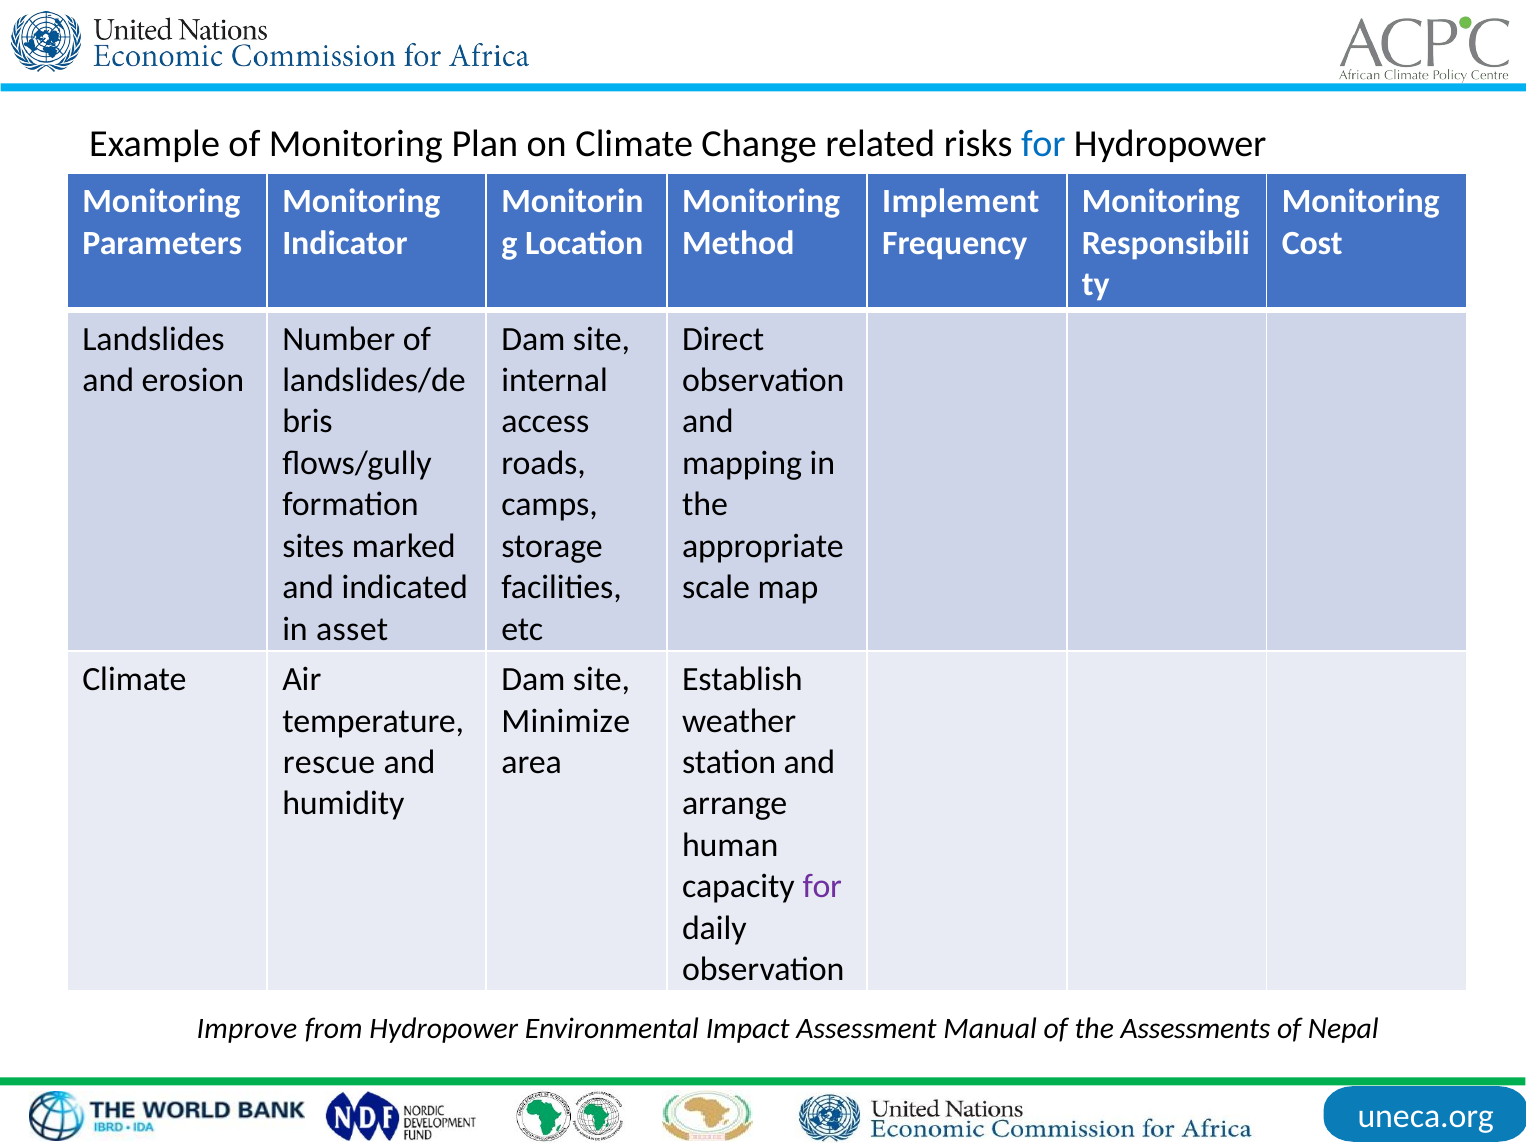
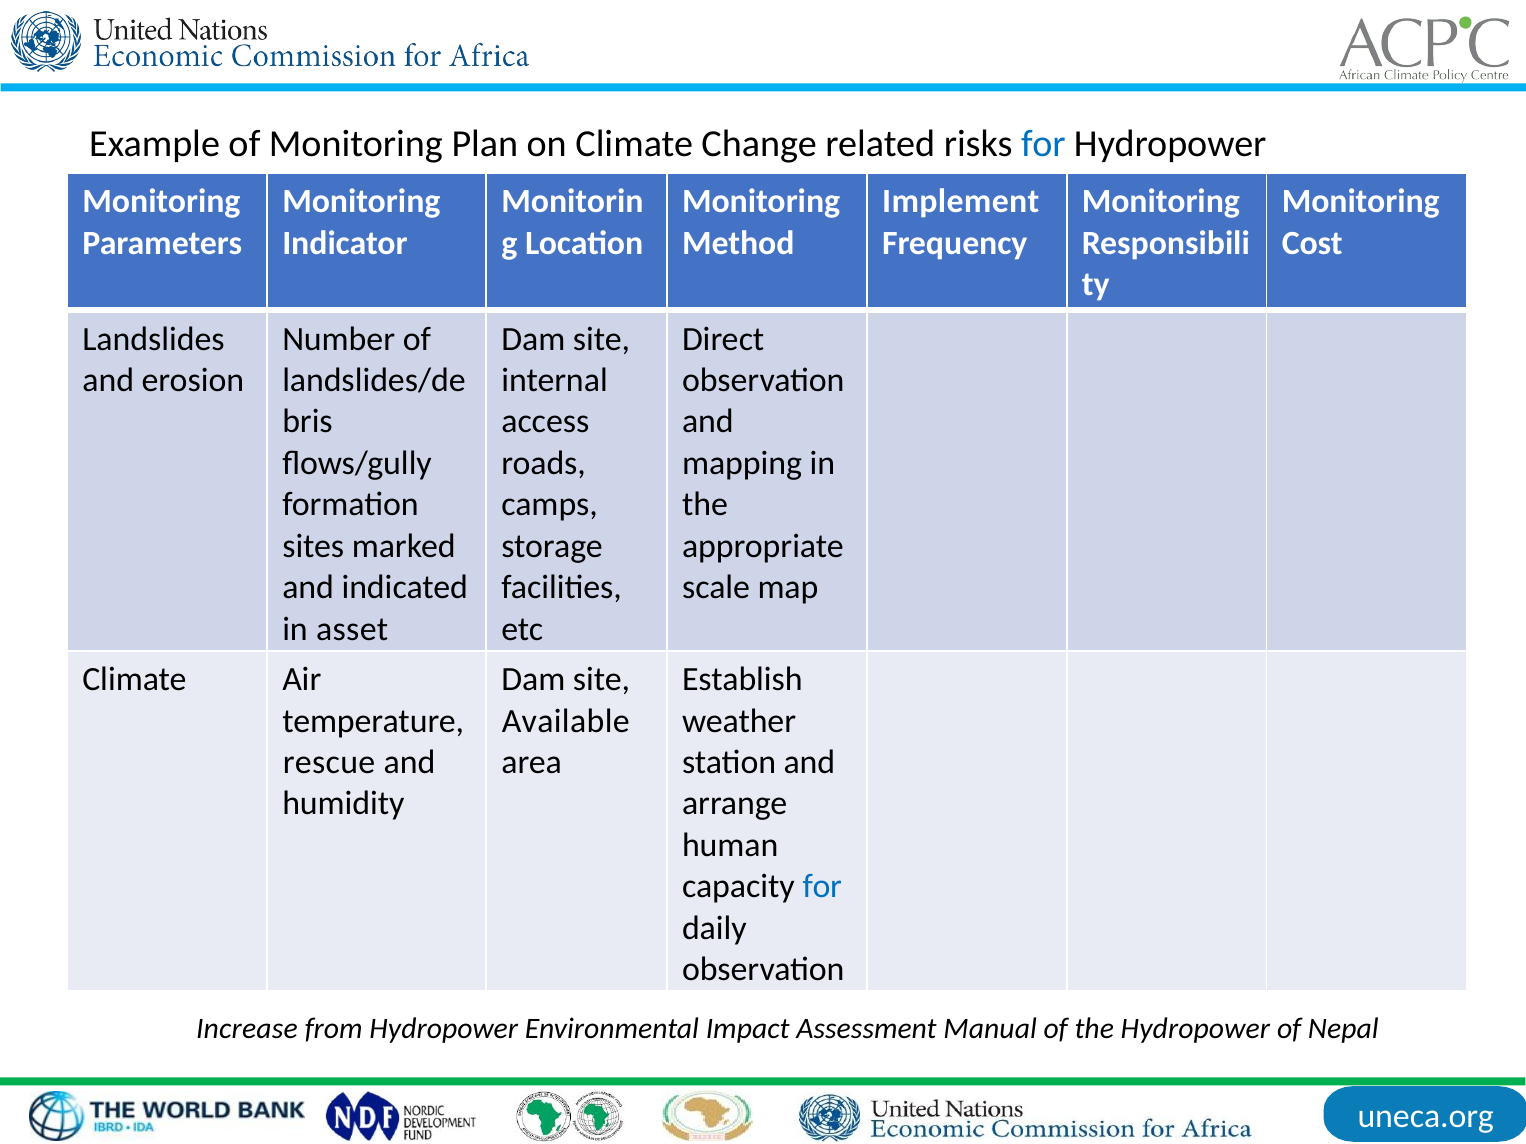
Minimize: Minimize -> Available
for at (822, 887) colour: purple -> blue
Improve: Improve -> Increase
the Assessments: Assessments -> Hydropower
